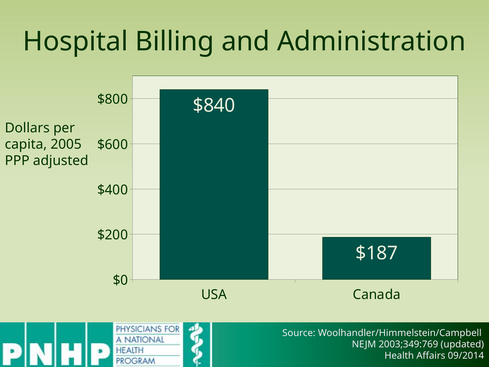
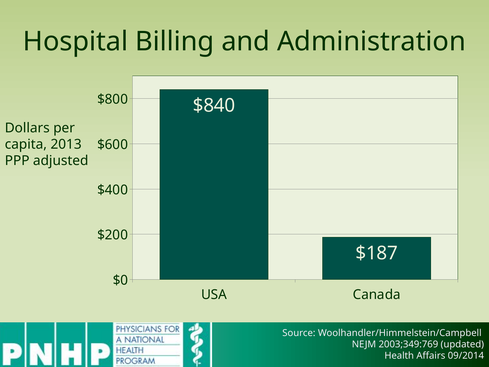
2005: 2005 -> 2013
